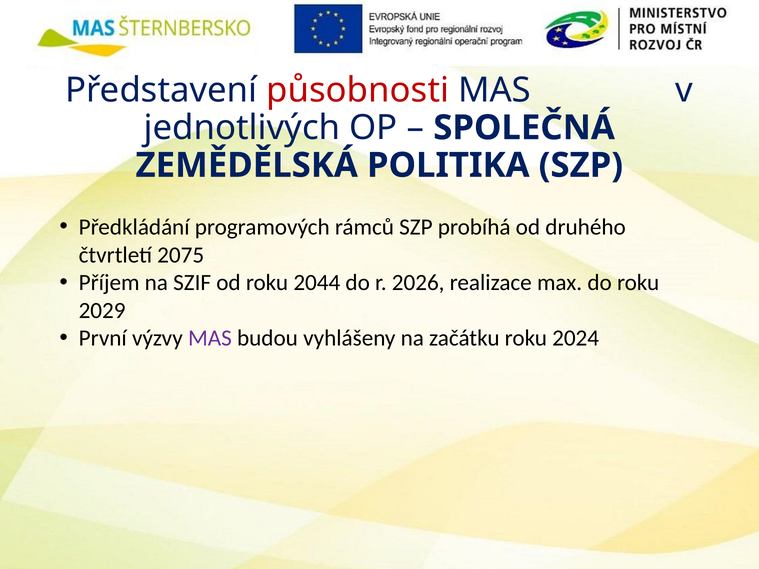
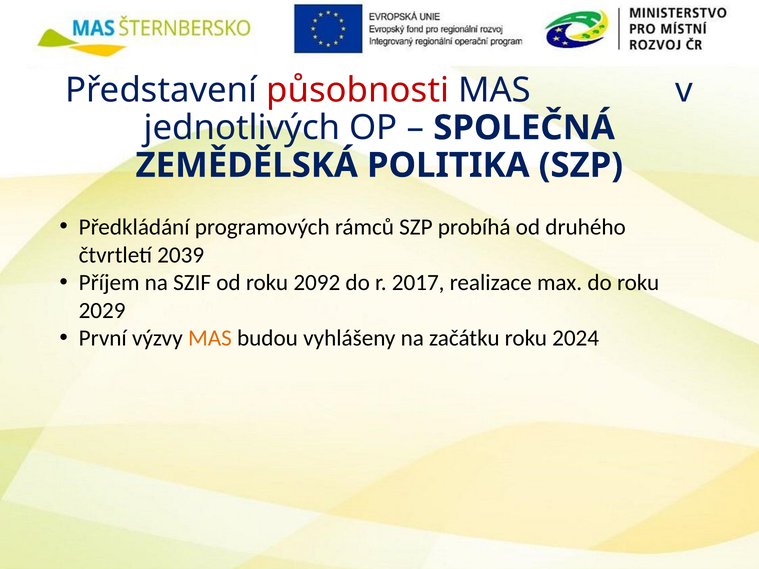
2075: 2075 -> 2039
2044: 2044 -> 2092
2026: 2026 -> 2017
MAS at (210, 338) colour: purple -> orange
